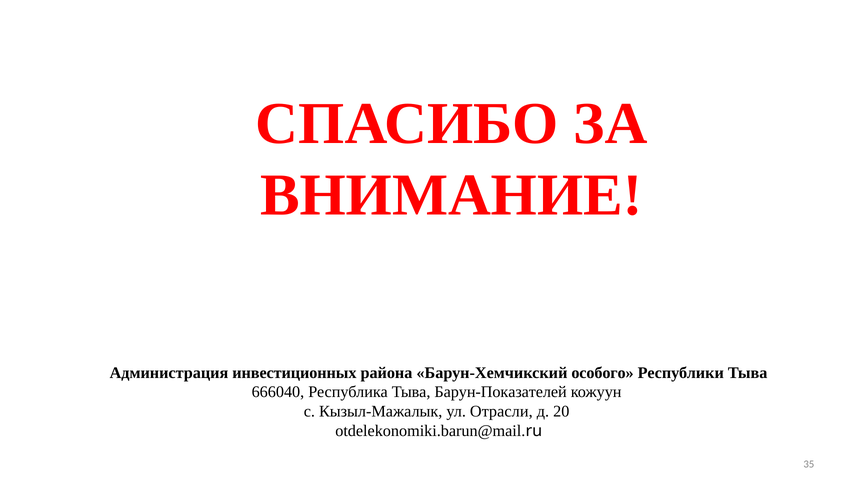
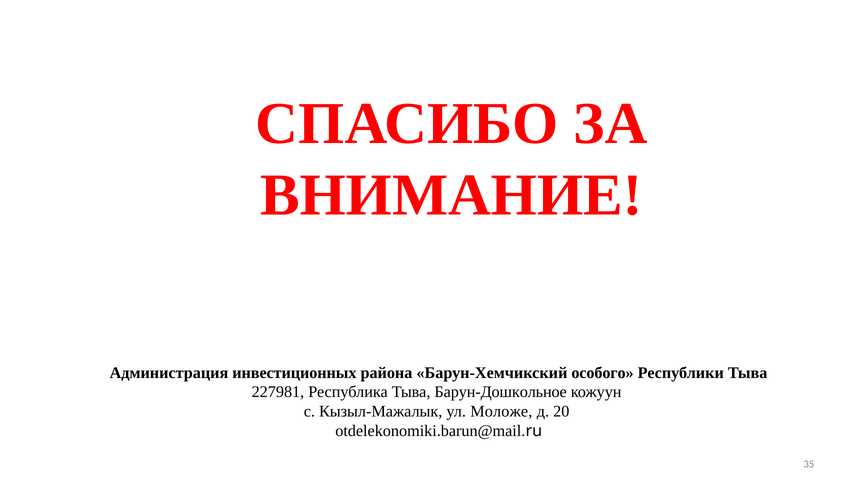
666040: 666040 -> 227981
Барун-Показателей: Барун-Показателей -> Барун-Дошкольное
Отрасли: Отрасли -> Моложе
